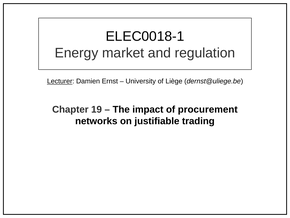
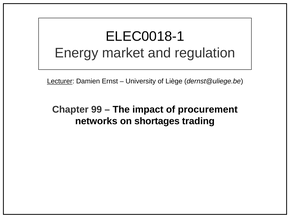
19: 19 -> 99
justifiable: justifiable -> shortages
